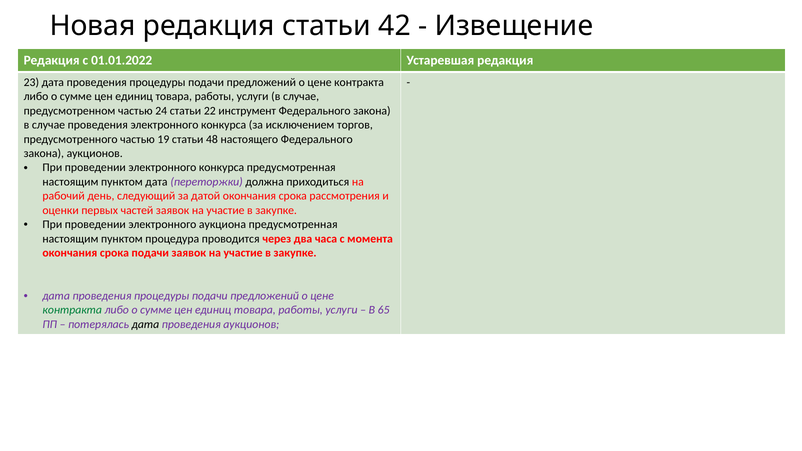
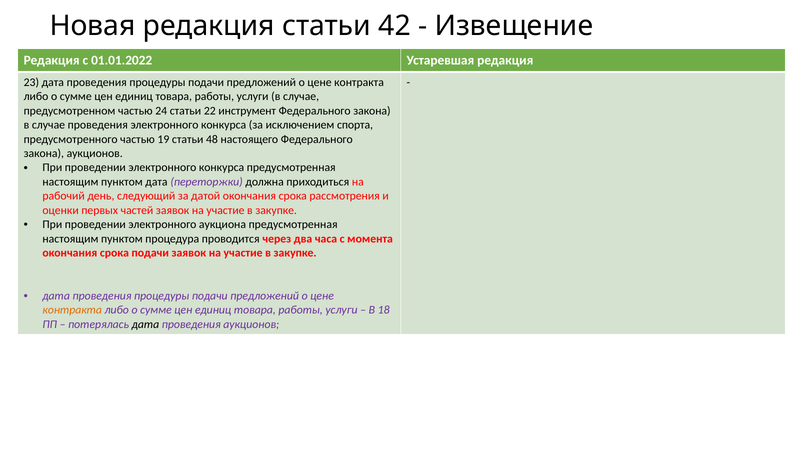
торгов: торгов -> спорта
контракта at (72, 310) colour: green -> orange
65: 65 -> 18
